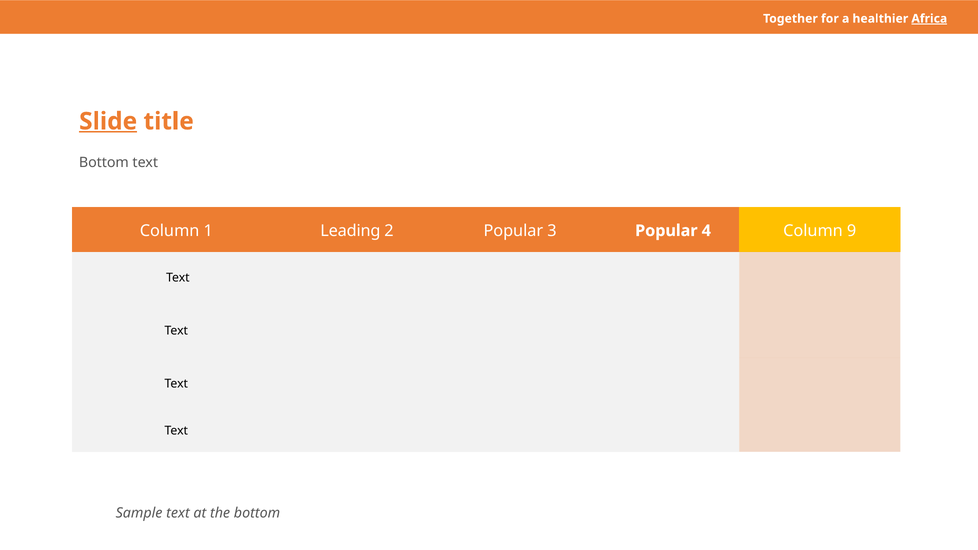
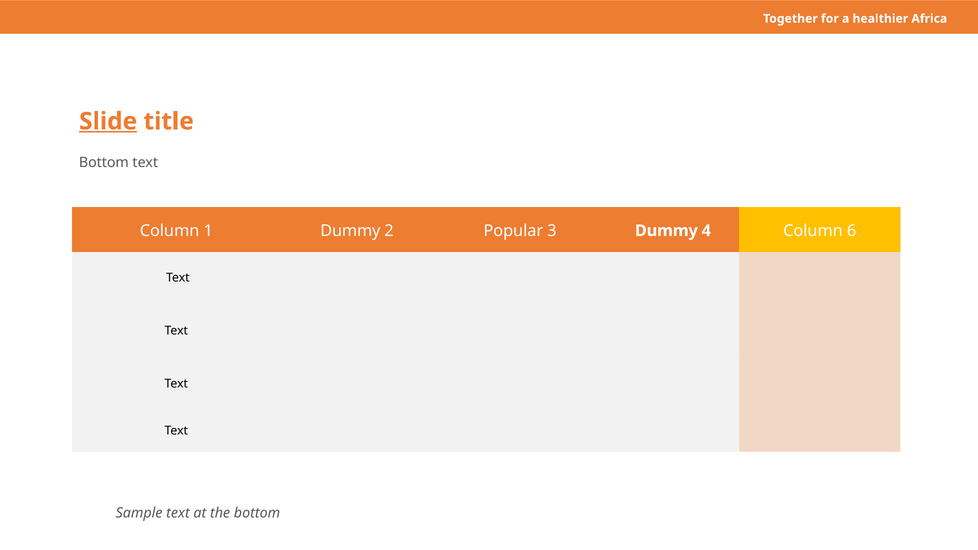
Africa underline: present -> none
1 Leading: Leading -> Dummy
3 Popular: Popular -> Dummy
9: 9 -> 6
